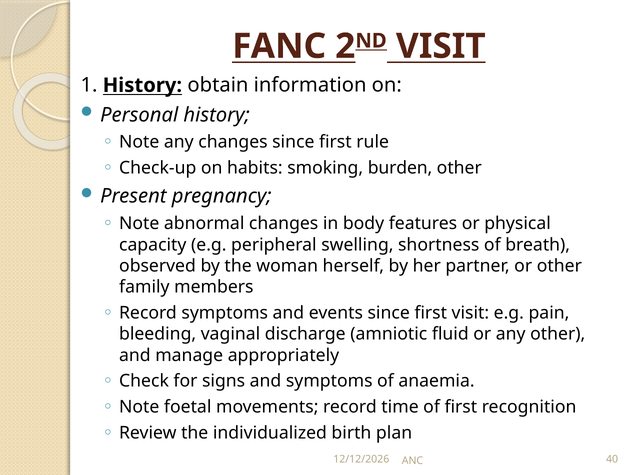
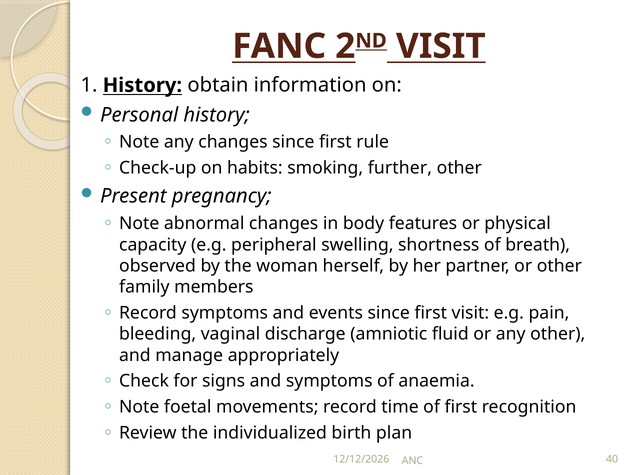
burden: burden -> further
